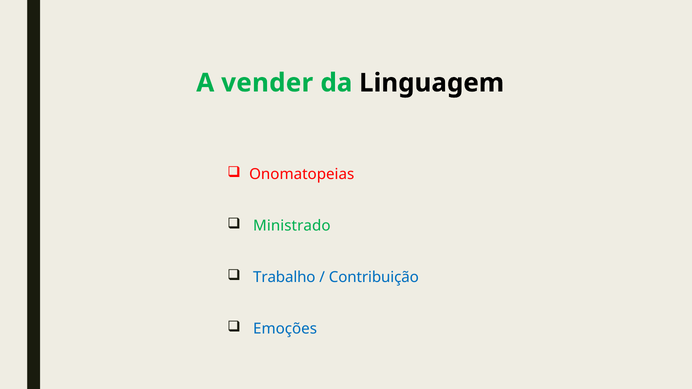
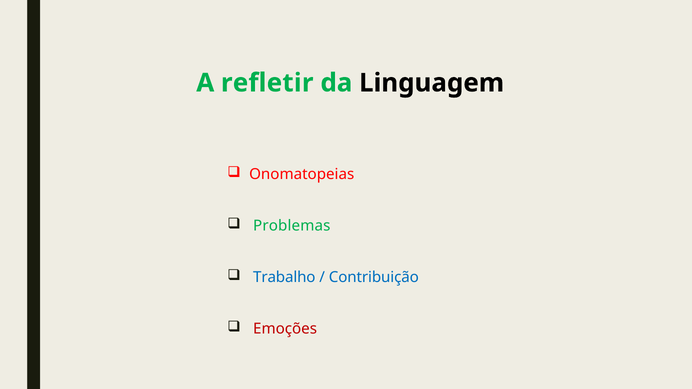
vender: vender -> refletir
Ministrado: Ministrado -> Problemas
Emoções colour: blue -> red
